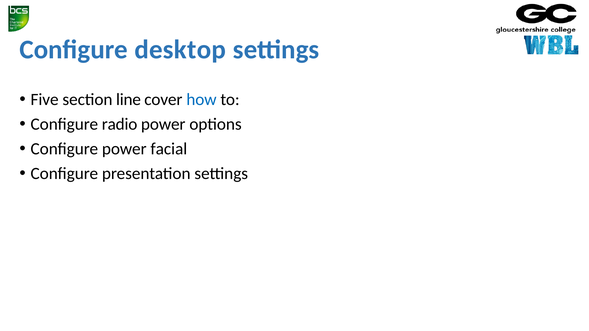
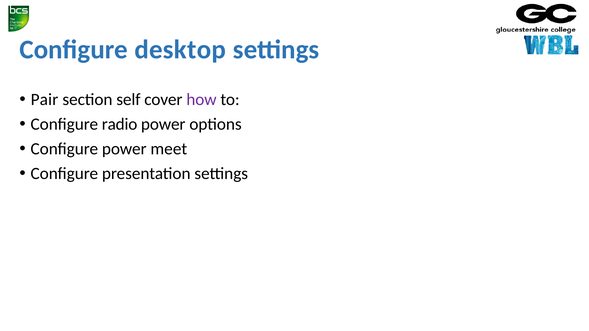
Five: Five -> Pair
line: line -> self
how colour: blue -> purple
facial: facial -> meet
